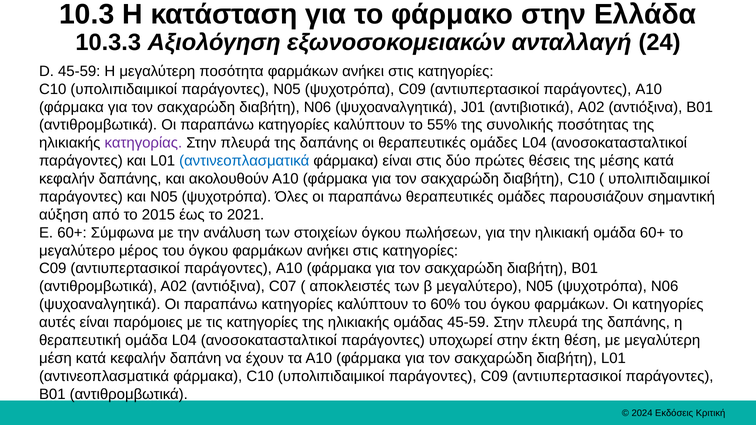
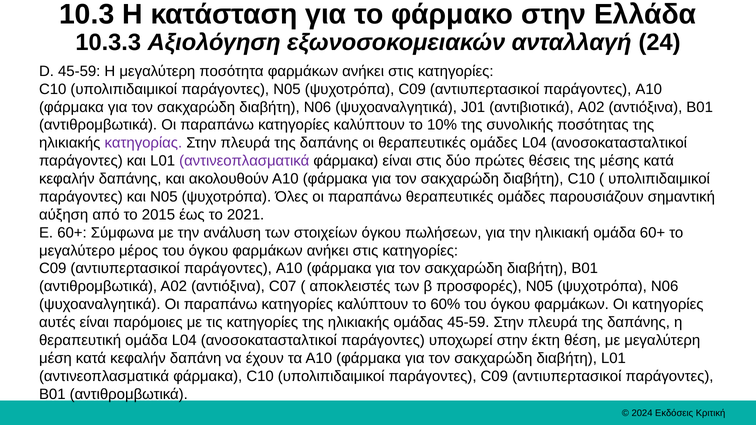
55%: 55% -> 10%
αντινεοπλασματικά at (244, 161) colour: blue -> purple
β μεγαλύτερο: μεγαλύτερο -> προσφορές
